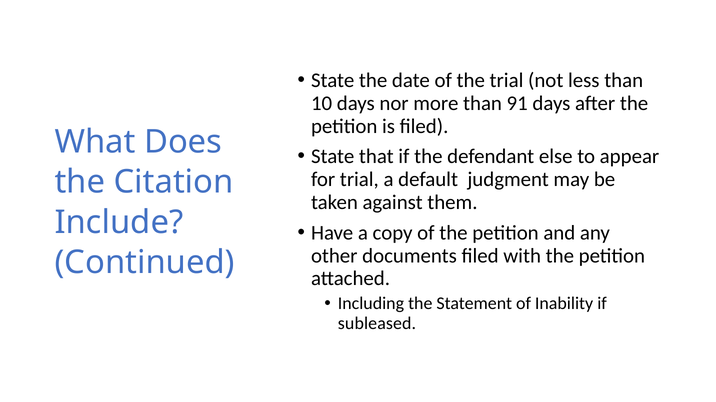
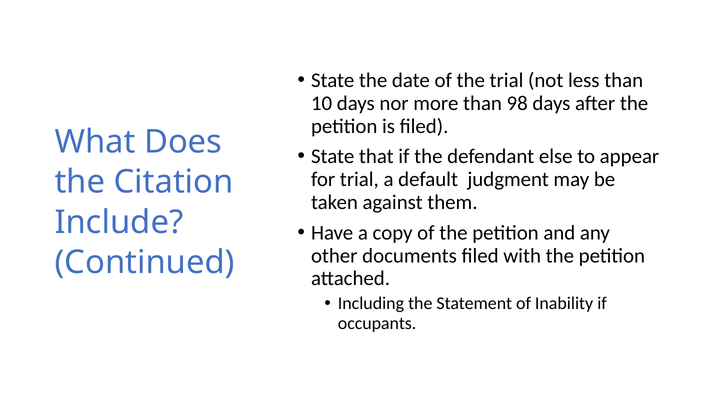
91: 91 -> 98
subleased: subleased -> occupants
